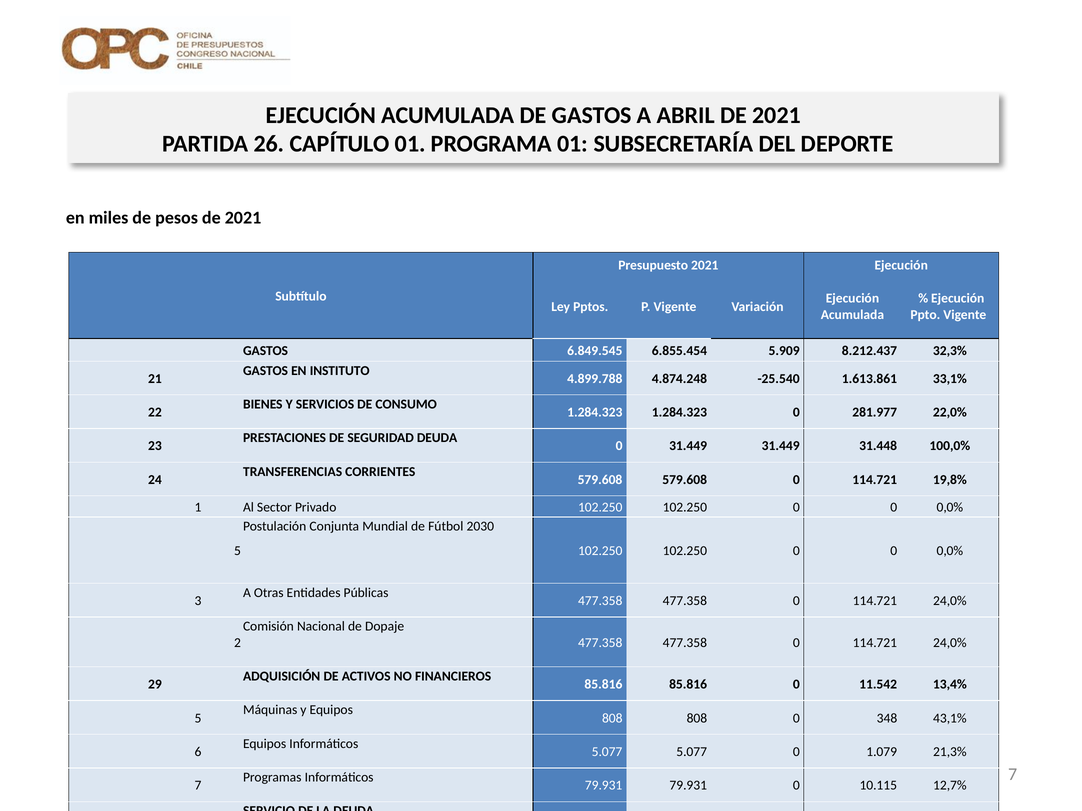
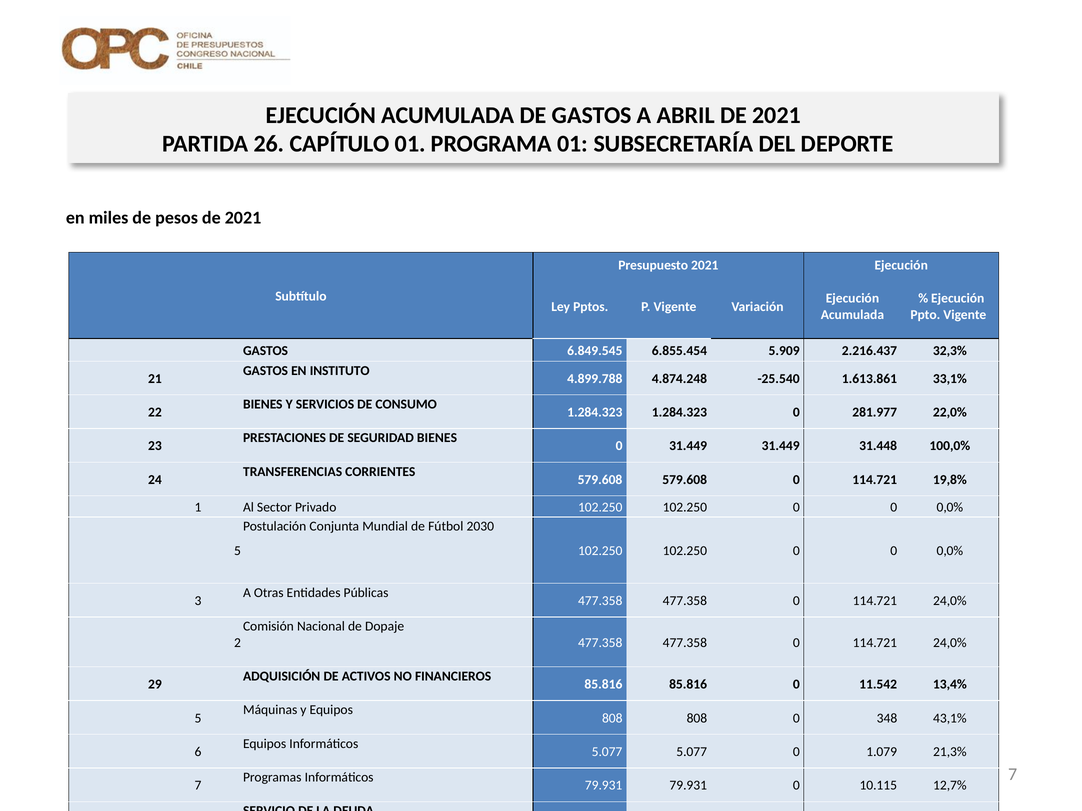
8.212.437: 8.212.437 -> 2.216.437
SEGURIDAD DEUDA: DEUDA -> BIENES
